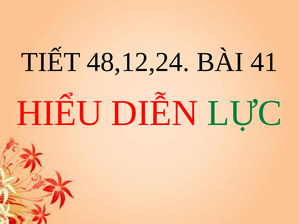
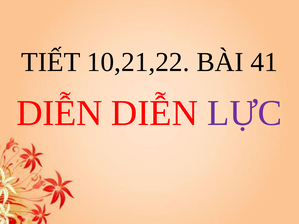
48,12,24: 48,12,24 -> 10,21,22
HIỂU at (59, 113): HIỂU -> DIỄN
LỰC colour: green -> purple
